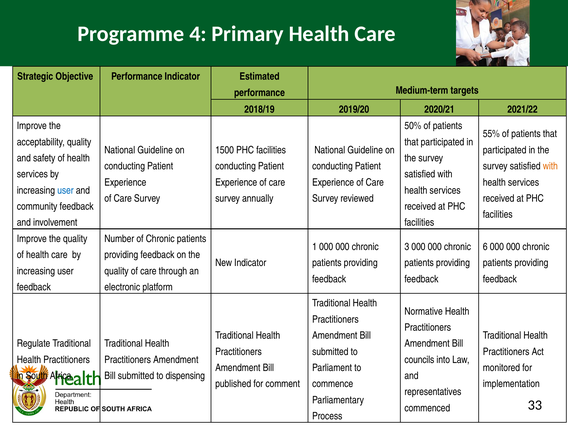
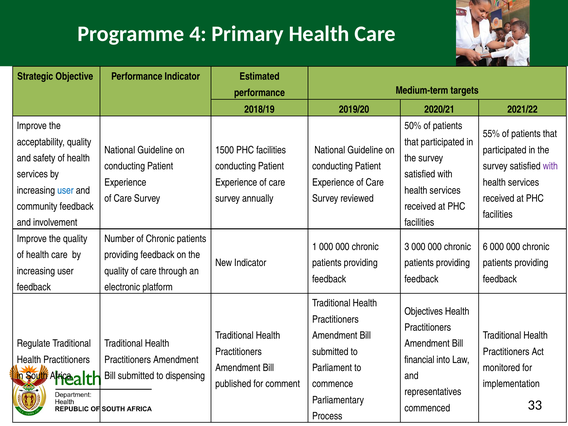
with at (550, 166) colour: orange -> purple
Normative: Normative -> Objectives
councils: councils -> financial
